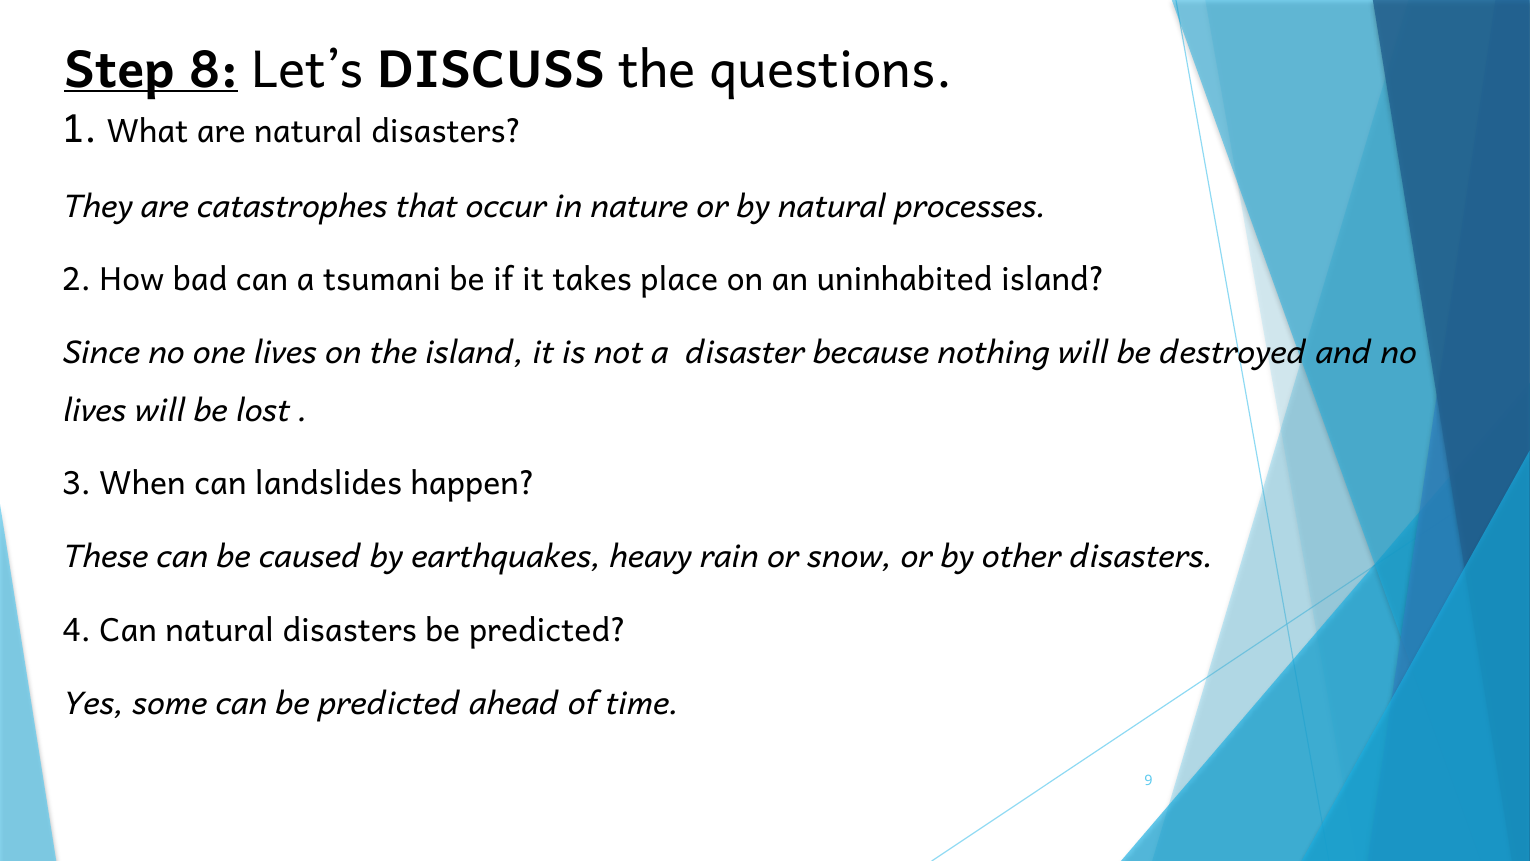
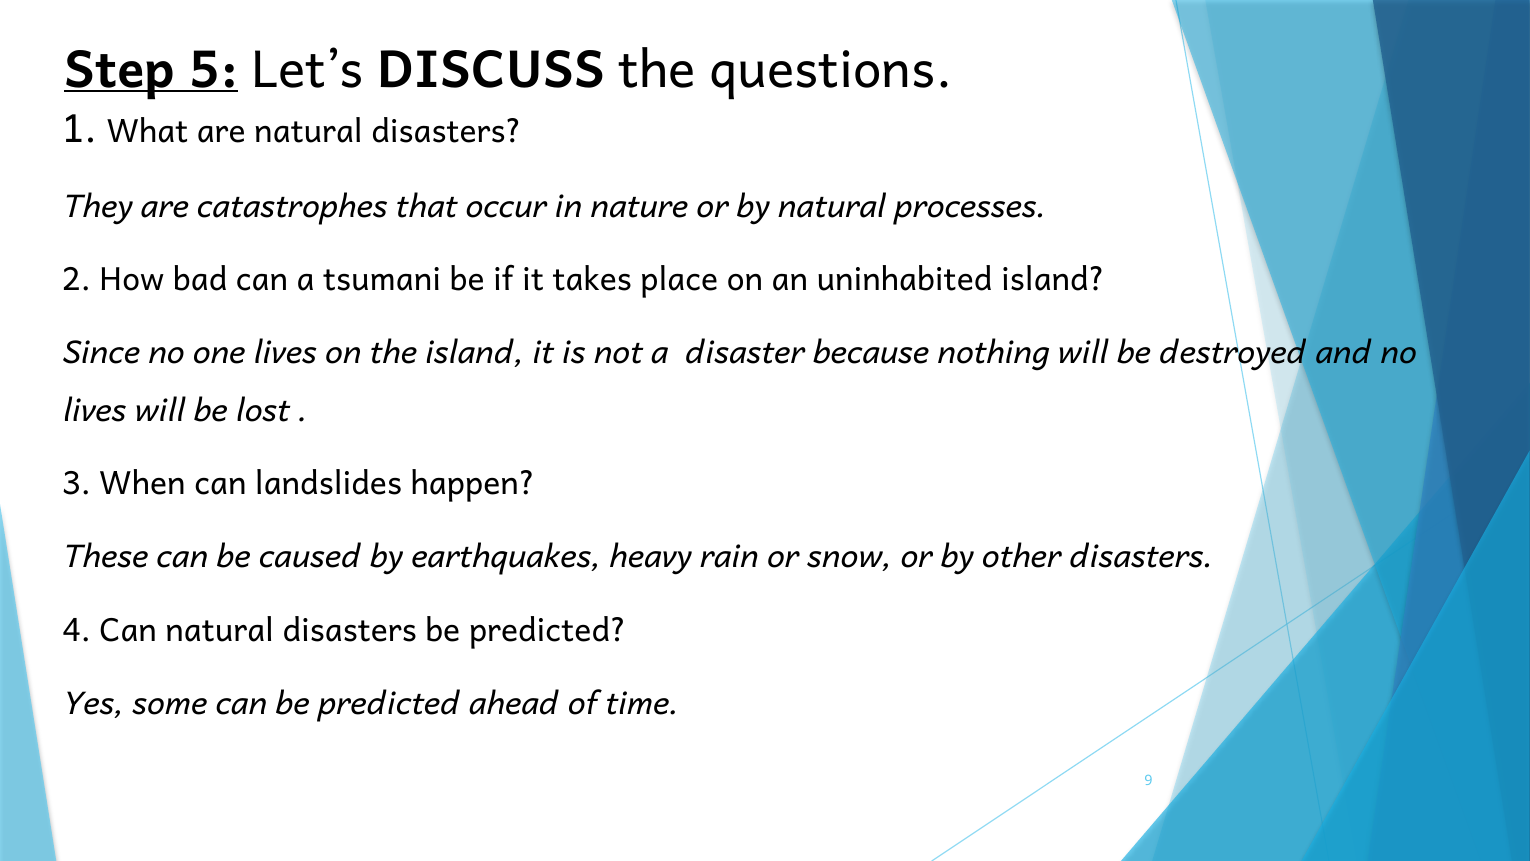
8: 8 -> 5
